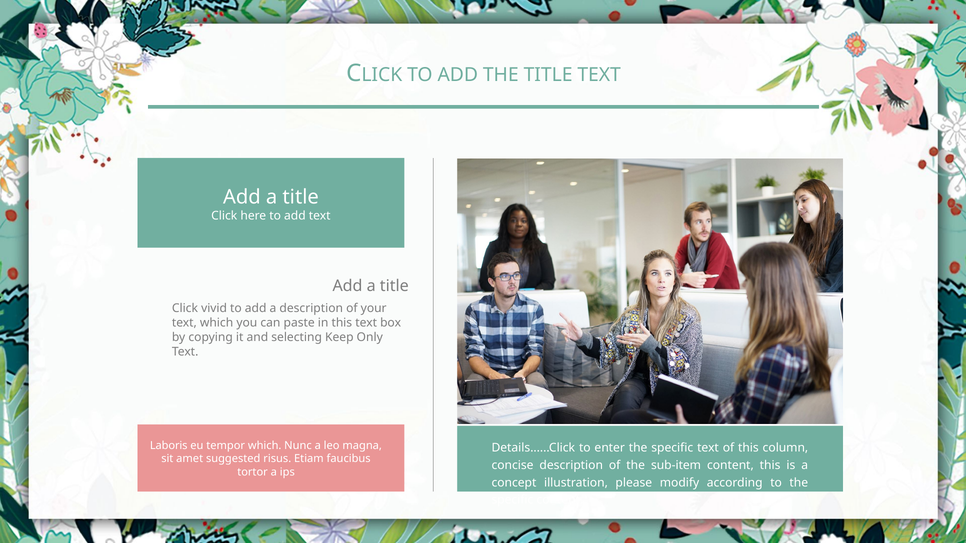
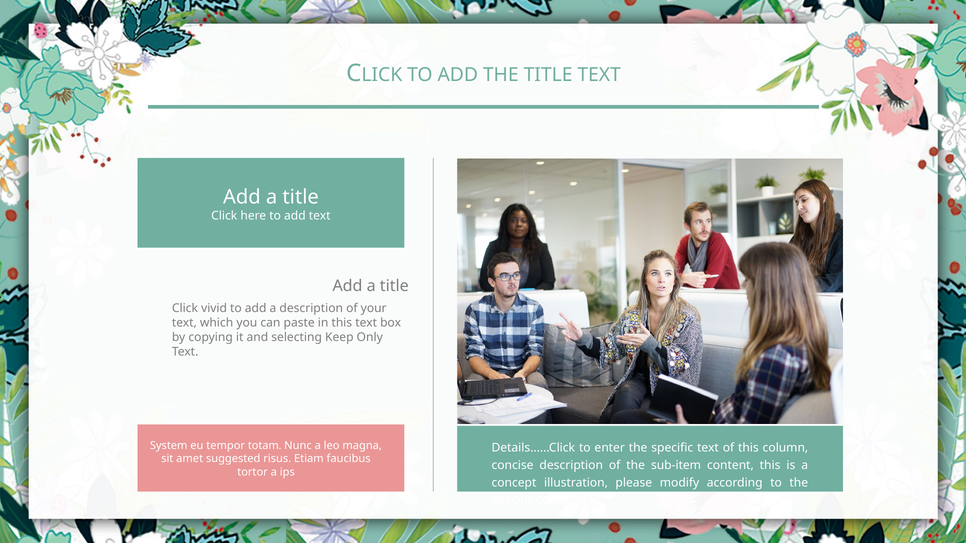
Laboris: Laboris -> System
tempor which: which -> totam
